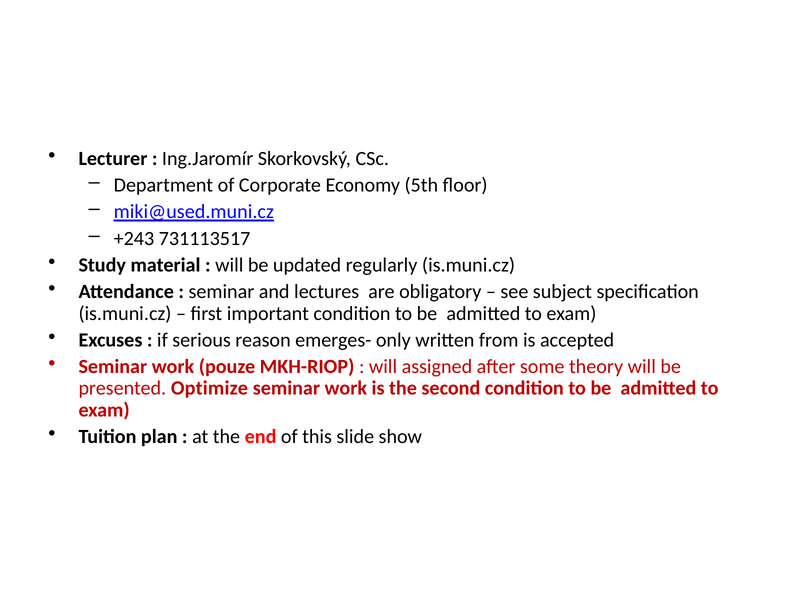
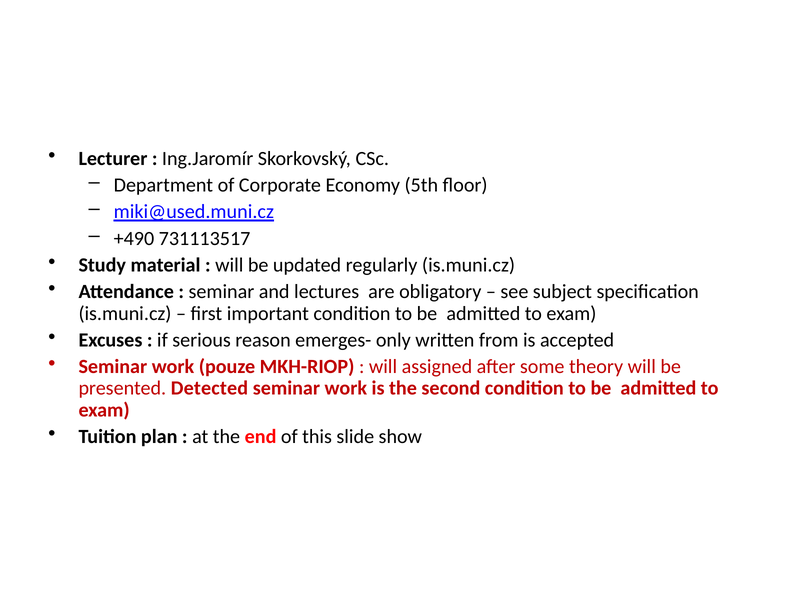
+243: +243 -> +490
Optimize: Optimize -> Detected
